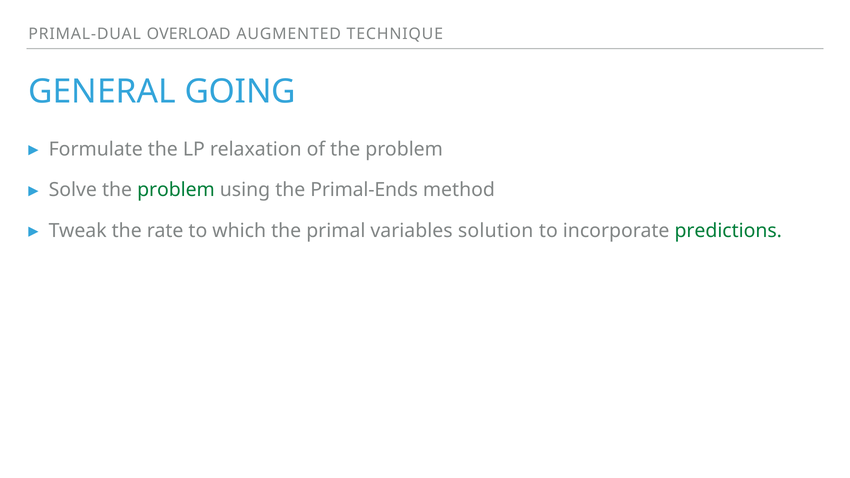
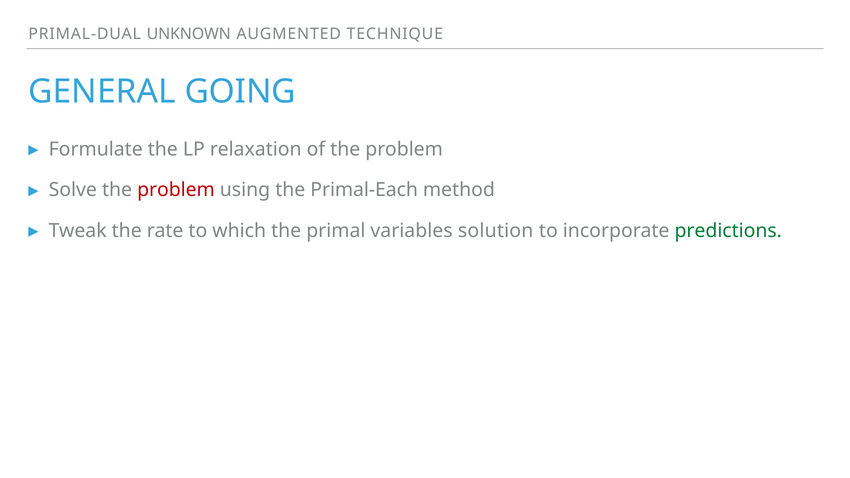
OVERLOAD: OVERLOAD -> UNKNOWN
problem at (176, 190) colour: green -> red
Primal-Ends: Primal-Ends -> Primal-Each
